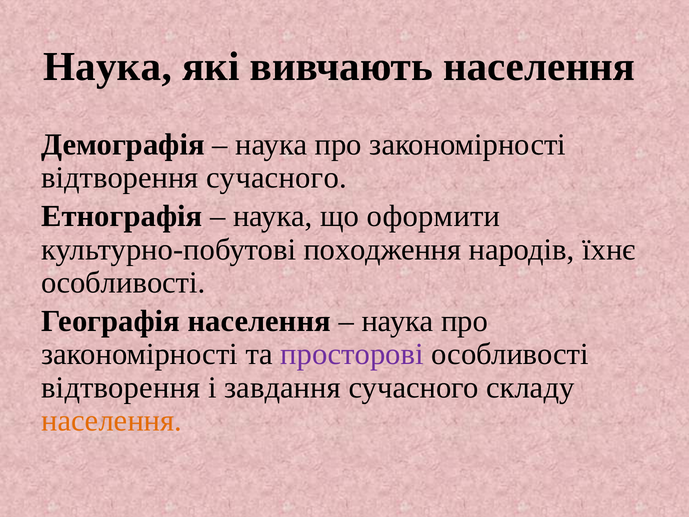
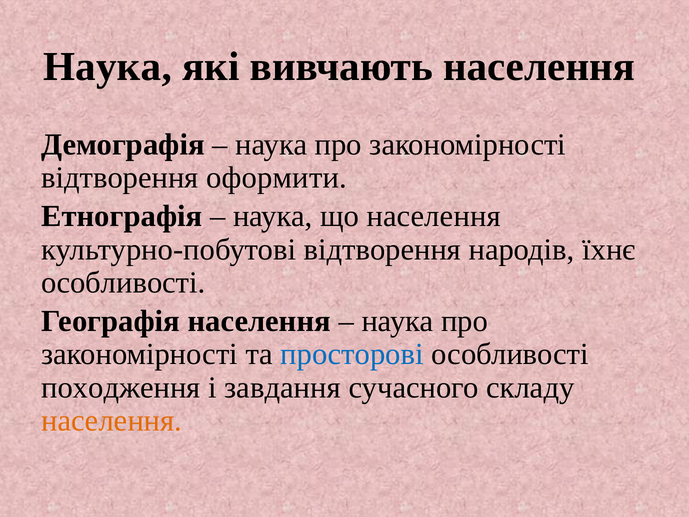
відтворення сучасного: сучасного -> оформити
що оформити: оформити -> населення
культурно-побутові походження: походження -> відтворення
просторові colour: purple -> blue
відтворення at (121, 387): відтворення -> походження
